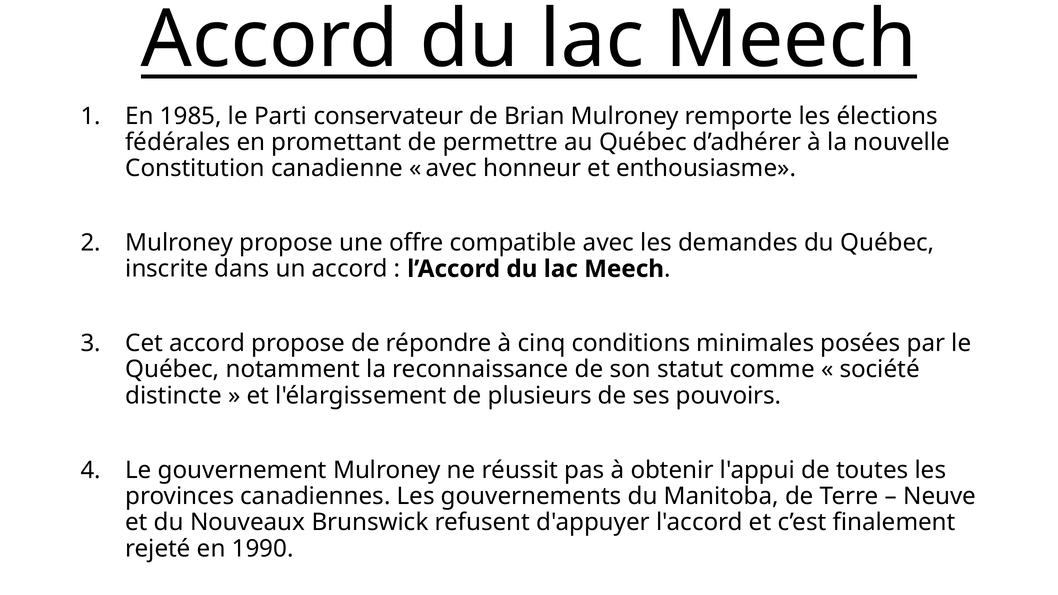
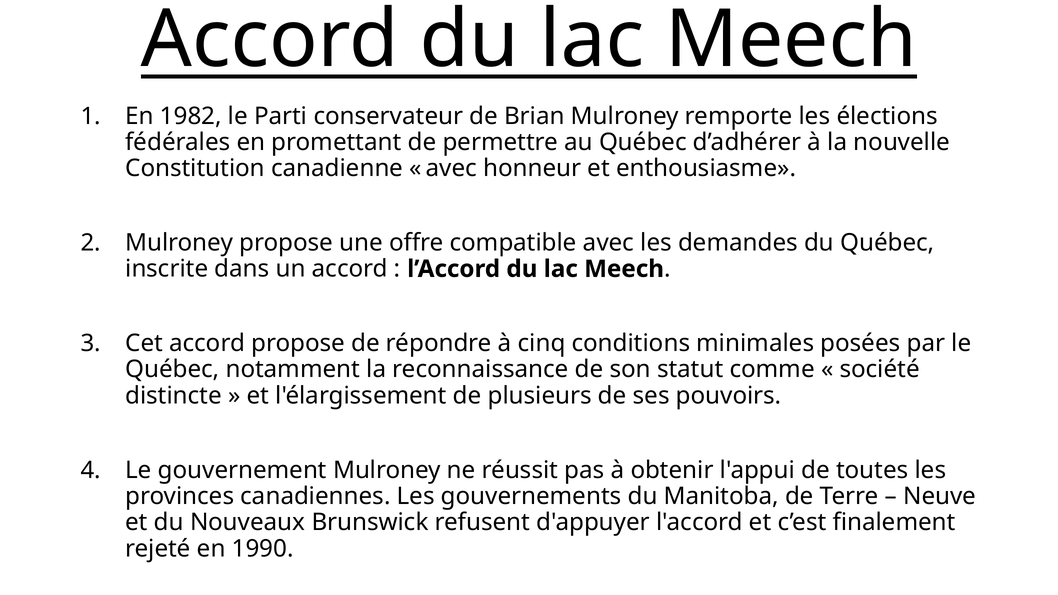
1985: 1985 -> 1982
